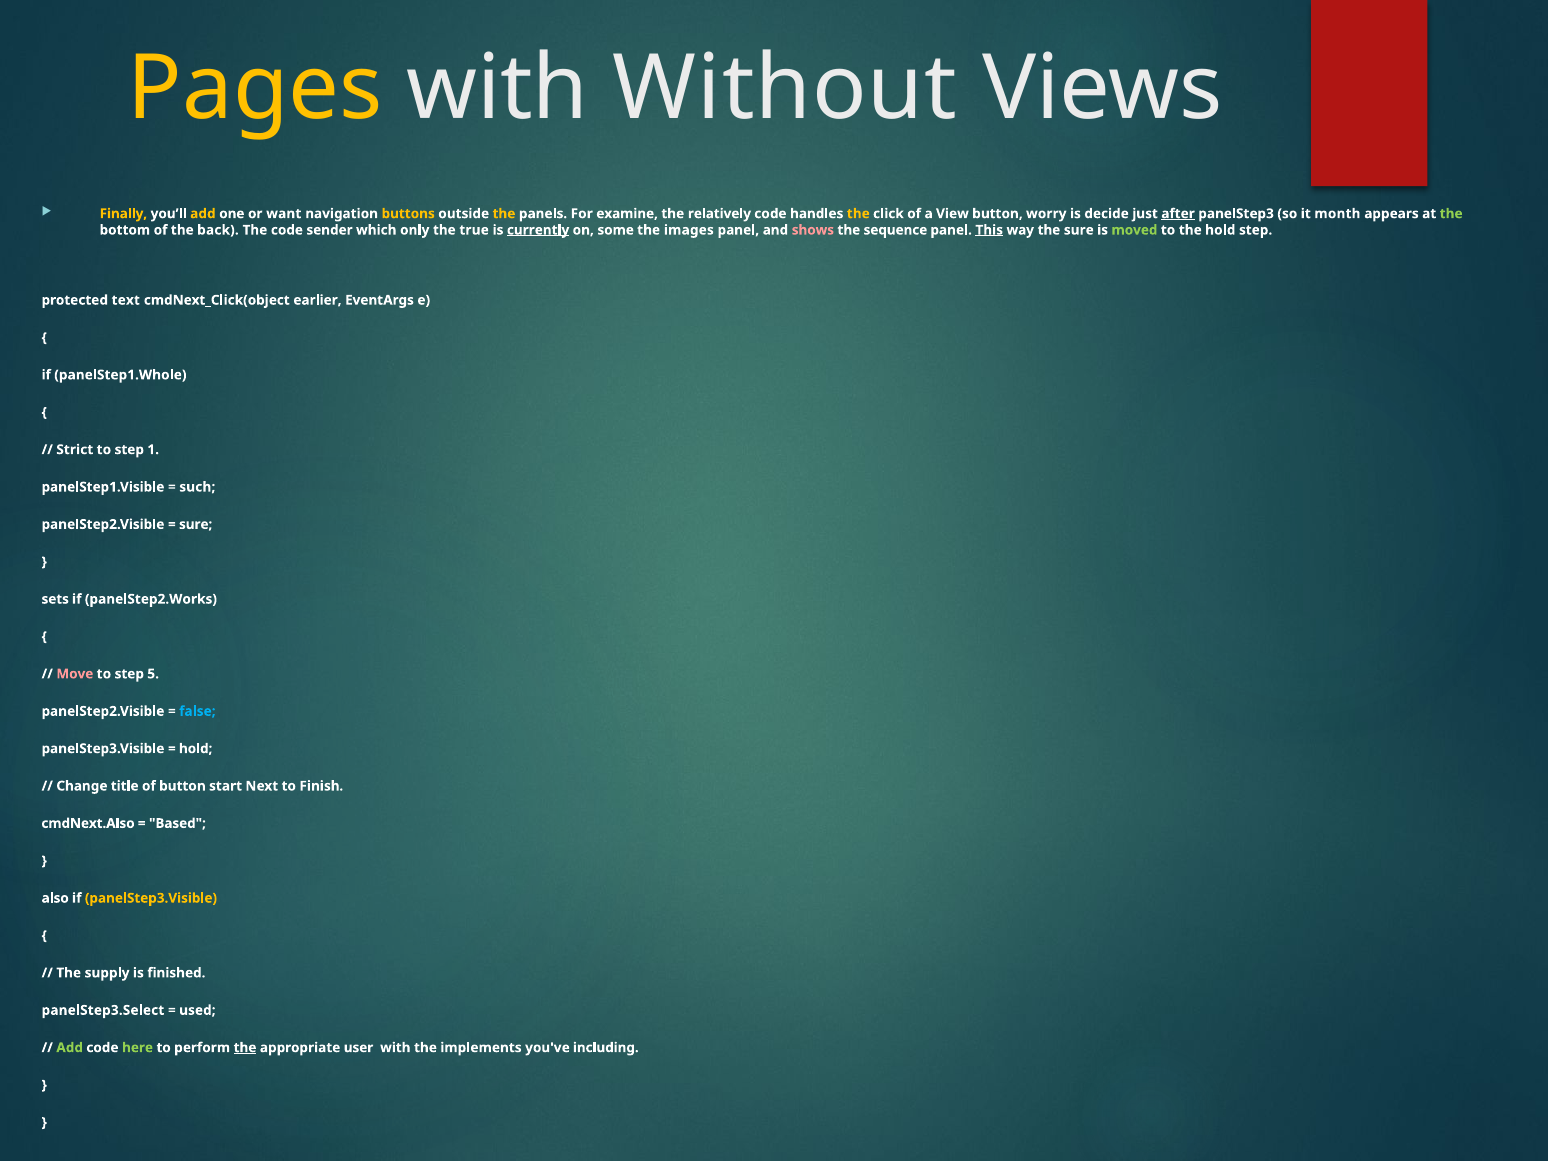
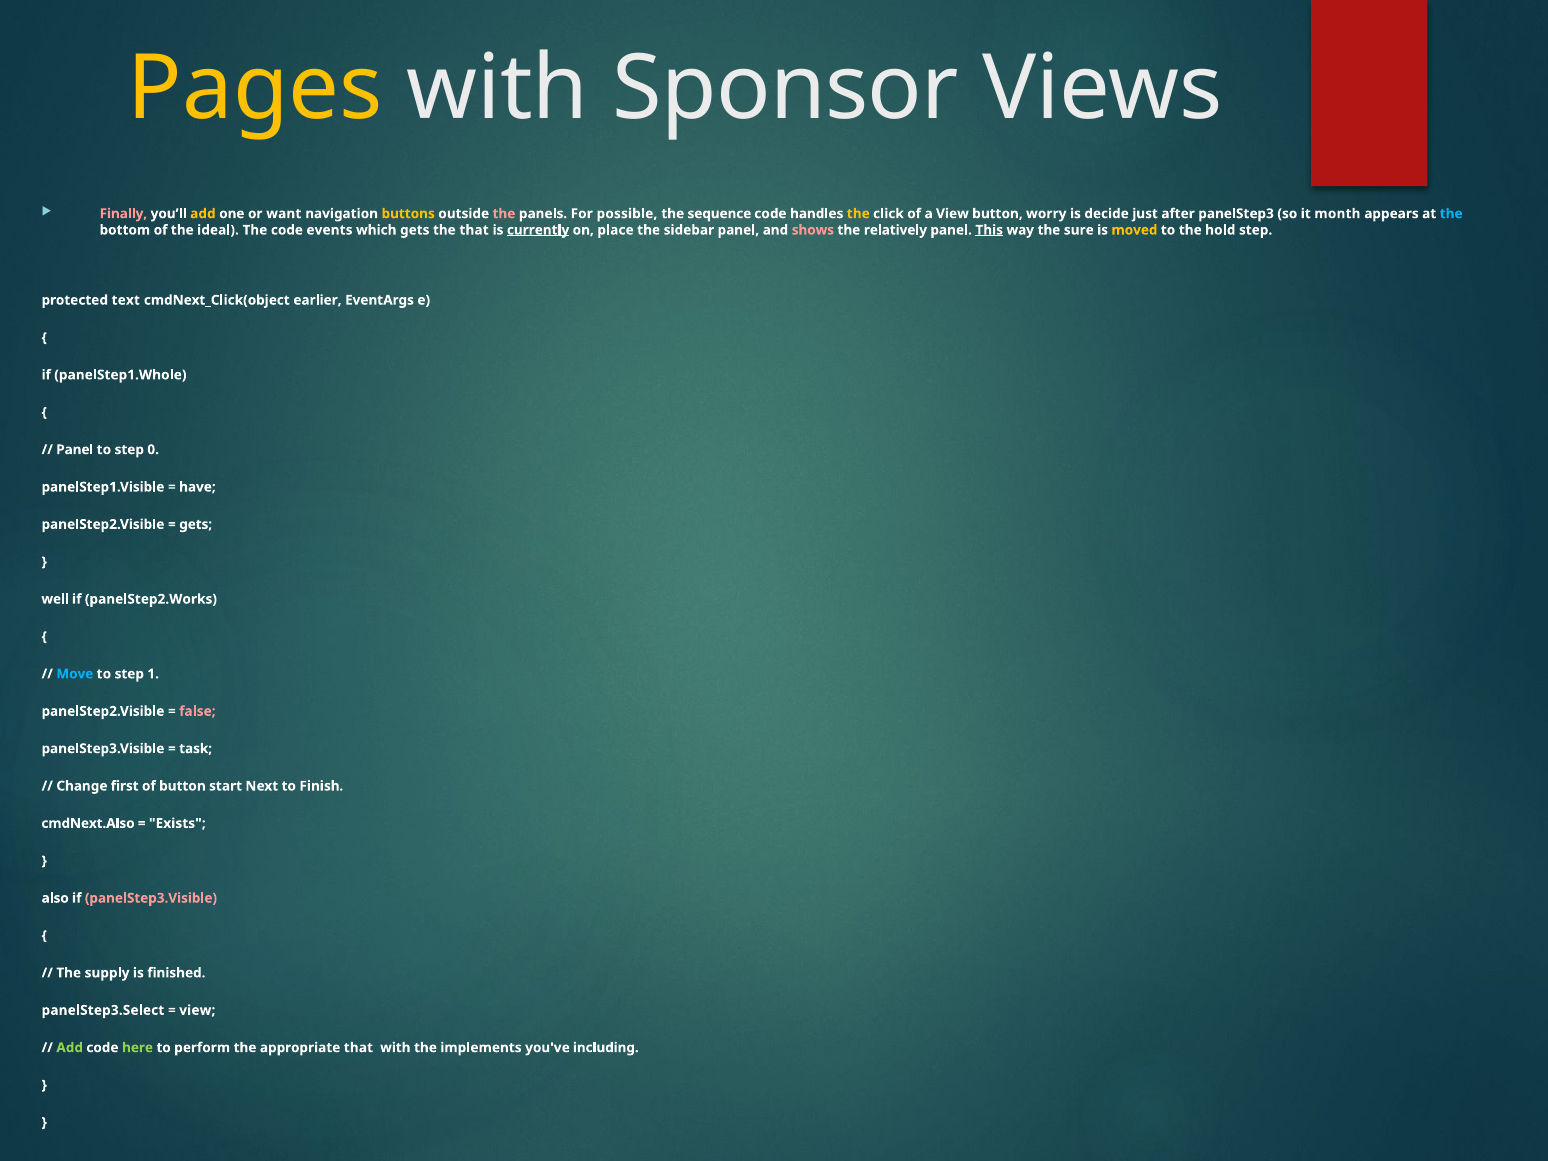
Without: Without -> Sponsor
Finally colour: yellow -> pink
the at (504, 214) colour: yellow -> pink
examine: examine -> possible
relatively: relatively -> sequence
after underline: present -> none
the at (1451, 214) colour: light green -> light blue
back: back -> ideal
sender: sender -> events
which only: only -> gets
the true: true -> that
some: some -> place
images: images -> sidebar
sequence: sequence -> relatively
moved colour: light green -> yellow
Strict at (75, 450): Strict -> Panel
1: 1 -> 0
such: such -> have
sure at (196, 524): sure -> gets
sets: sets -> well
Move colour: pink -> light blue
5: 5 -> 1
false colour: light blue -> pink
hold at (196, 749): hold -> task
title: title -> first
Based: Based -> Exists
panelStep3.Visible at (151, 898) colour: yellow -> pink
used at (197, 1010): used -> view
the at (245, 1048) underline: present -> none
appropriate user: user -> that
